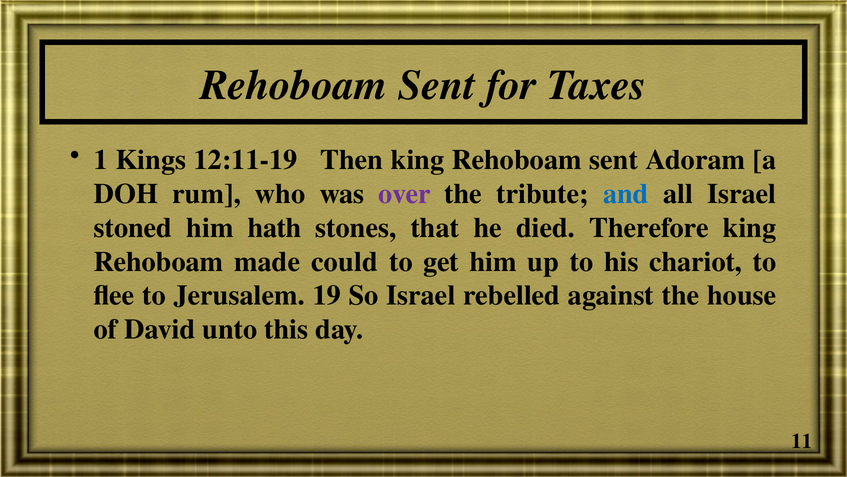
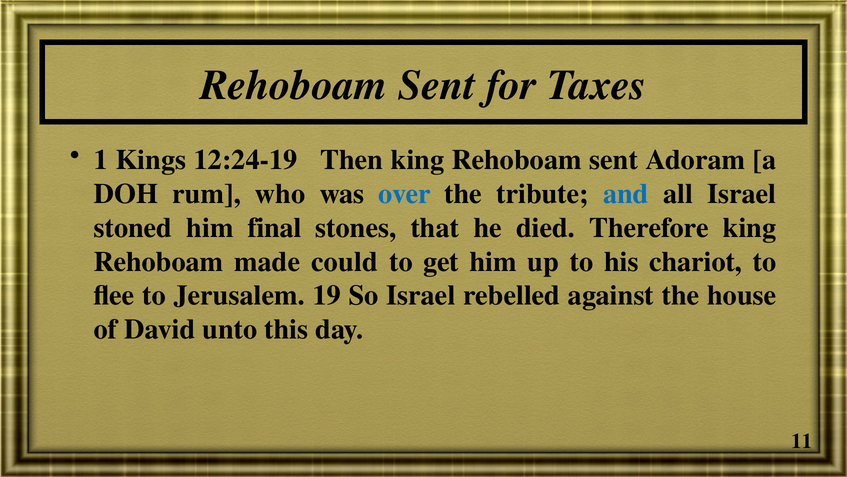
12:11-19: 12:11-19 -> 12:24-19
over colour: purple -> blue
hath: hath -> final
